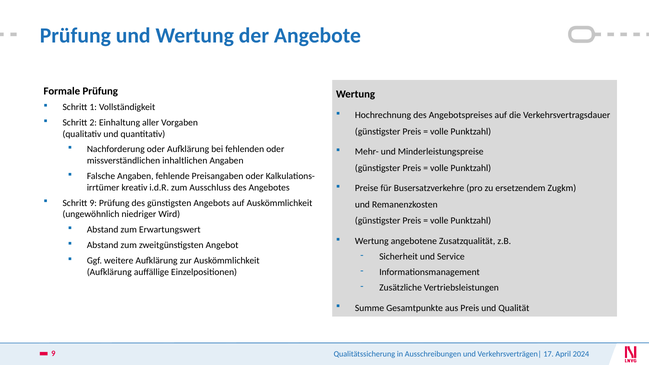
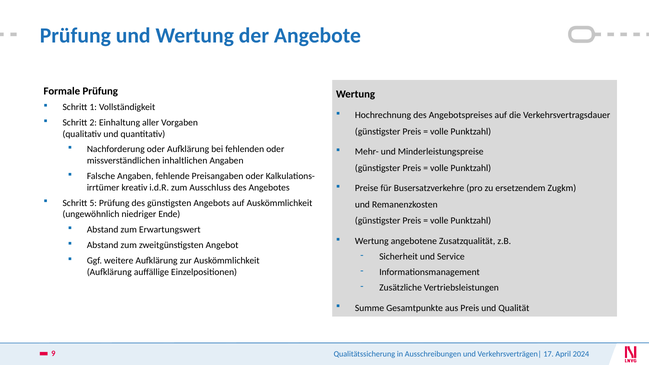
Schritt 9: 9 -> 5
Wird: Wird -> Ende
